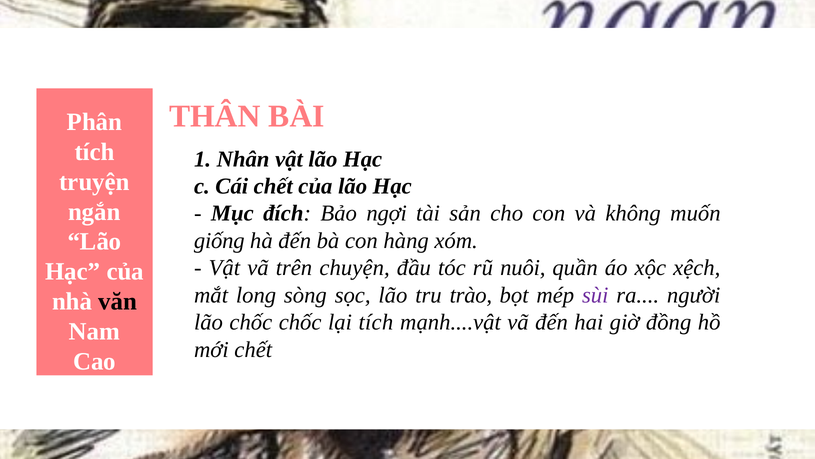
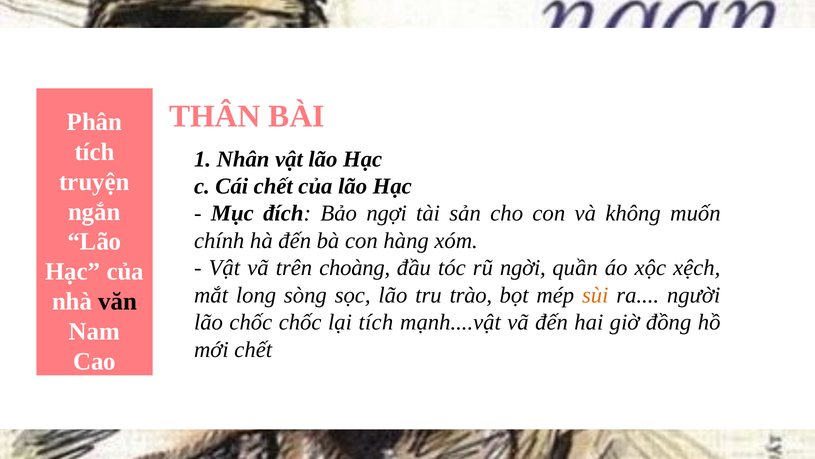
giống: giống -> chính
chuyện: chuyện -> choàng
nuôi: nuôi -> ngời
sùi colour: purple -> orange
